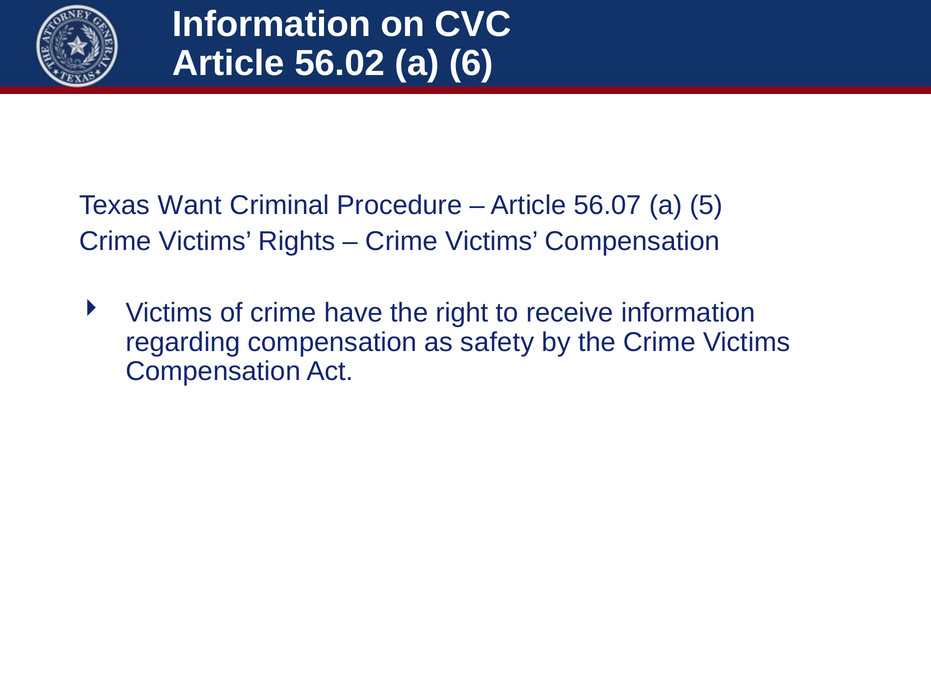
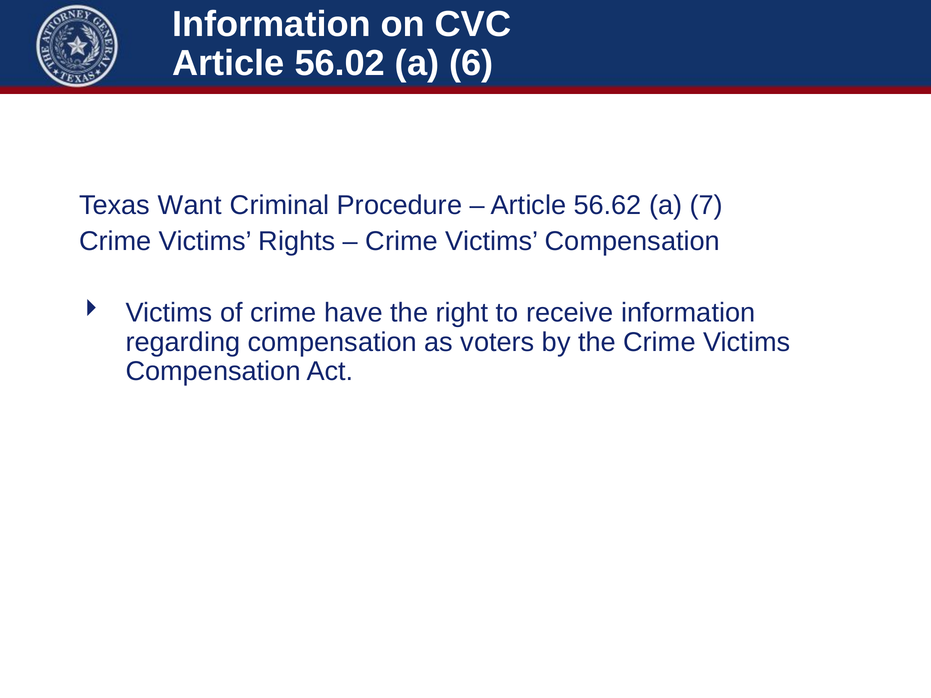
56.07: 56.07 -> 56.62
5: 5 -> 7
safety: safety -> voters
